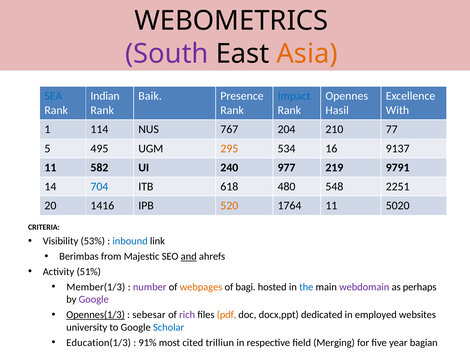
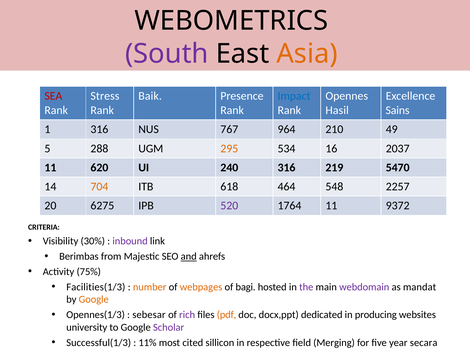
SEA colour: blue -> red
Indian: Indian -> Stress
With: With -> Sains
1 114: 114 -> 316
204: 204 -> 964
77: 77 -> 49
495: 495 -> 288
9137: 9137 -> 2037
582: 582 -> 620
240 977: 977 -> 316
9791: 9791 -> 5470
704 colour: blue -> orange
480: 480 -> 464
2251: 2251 -> 2257
1416: 1416 -> 6275
520 colour: orange -> purple
5020: 5020 -> 9372
53%: 53% -> 30%
inbound colour: blue -> purple
51%: 51% -> 75%
Member(1/3: Member(1/3 -> Facilities(1/3
number colour: purple -> orange
the colour: blue -> purple
perhaps: perhaps -> mandat
Google at (94, 299) colour: purple -> orange
Opennes(1/3 underline: present -> none
employed: employed -> producing
Scholar colour: blue -> purple
Education(1/3: Education(1/3 -> Successful(1/3
91%: 91% -> 11%
trilliun: trilliun -> sillicon
bagian: bagian -> secara
